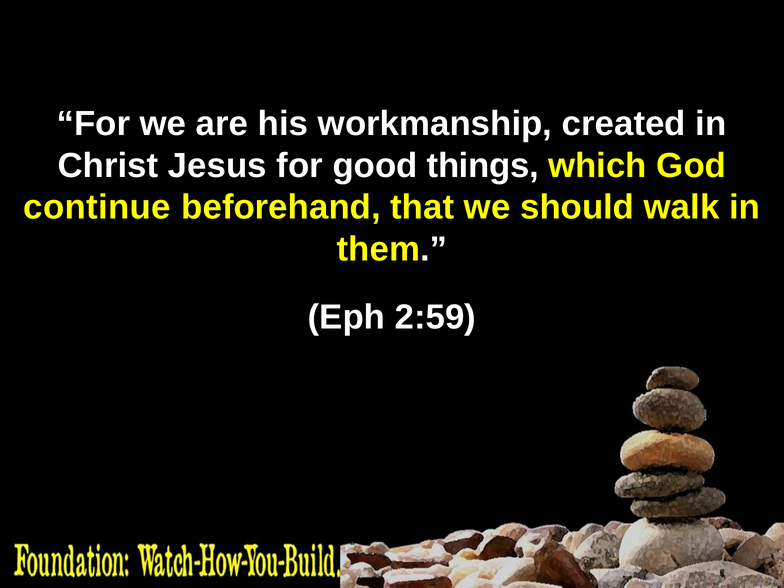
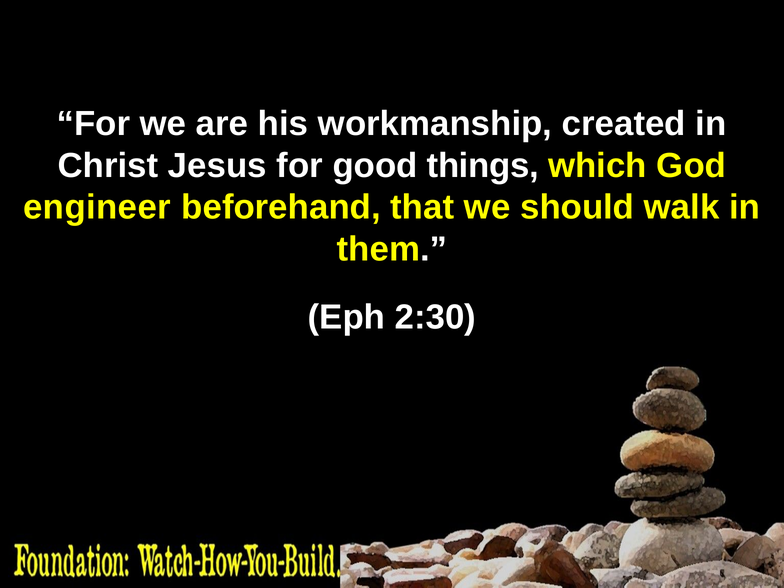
continue: continue -> engineer
2:59: 2:59 -> 2:30
